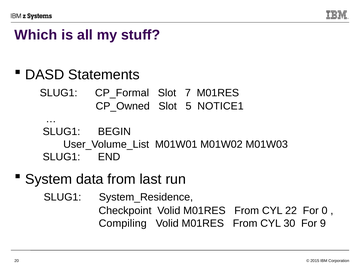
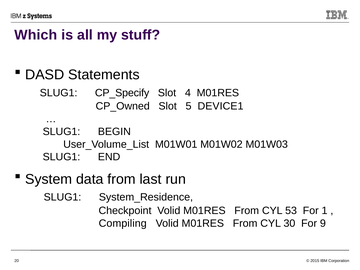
CP_Formal: CP_Formal -> CP_Specify
7: 7 -> 4
NOTICE1: NOTICE1 -> DEVICE1
22: 22 -> 53
0: 0 -> 1
